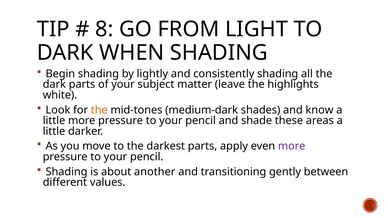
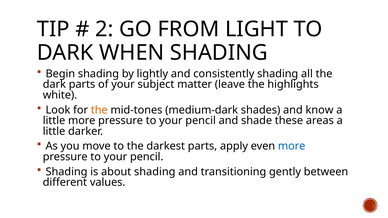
8: 8 -> 2
more at (292, 146) colour: purple -> blue
about another: another -> shading
